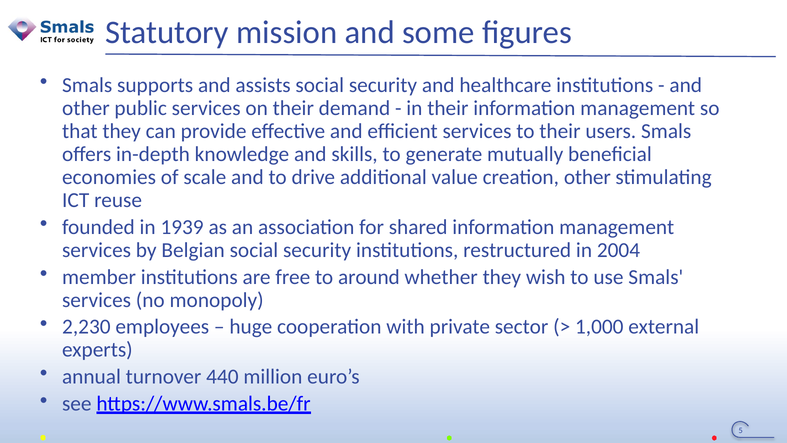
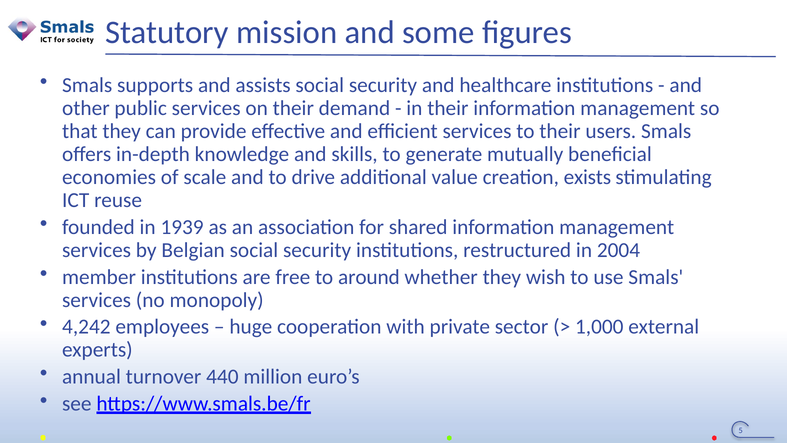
creation other: other -> exists
2,230: 2,230 -> 4,242
